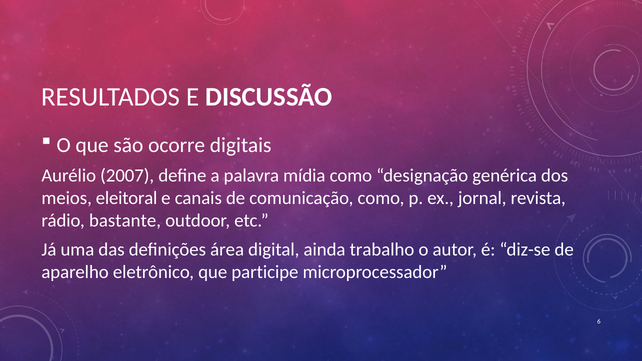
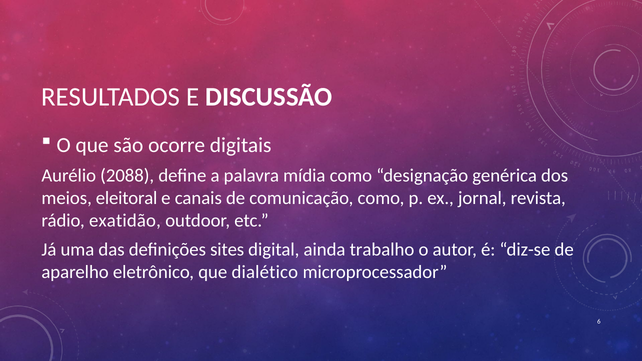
2007: 2007 -> 2088
bastante: bastante -> exatidão
área: área -> sites
participe: participe -> dialético
